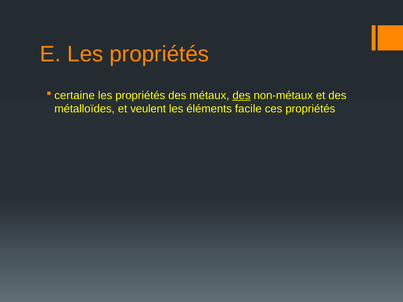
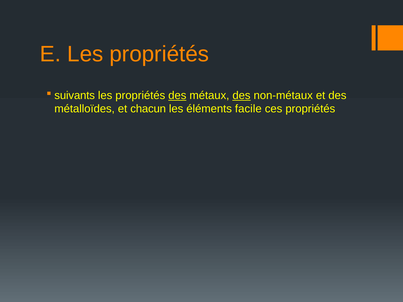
certaine: certaine -> suivants
des at (177, 96) underline: none -> present
veulent: veulent -> chacun
